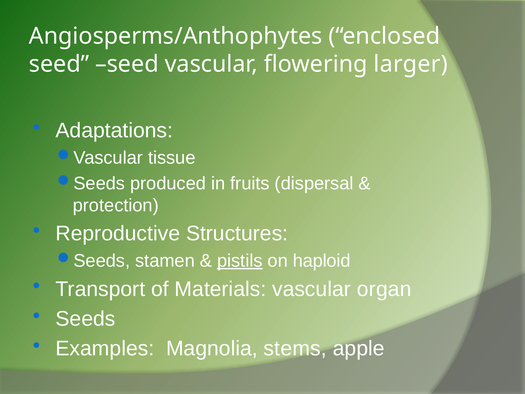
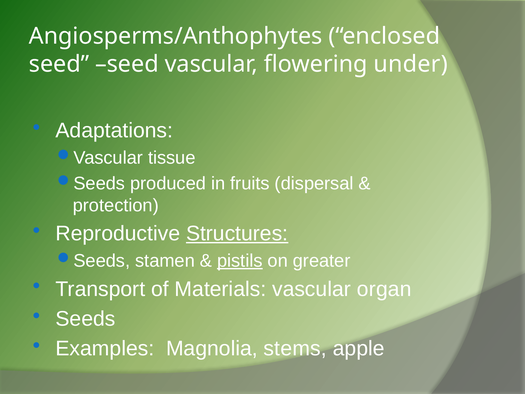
larger: larger -> under
Structures underline: none -> present
haploid: haploid -> greater
